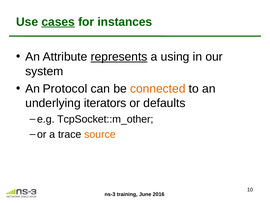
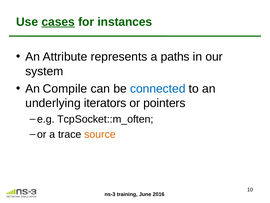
represents underline: present -> none
using: using -> paths
Protocol: Protocol -> Compile
connected colour: orange -> blue
defaults: defaults -> pointers
TcpSocket::m_other: TcpSocket::m_other -> TcpSocket::m_often
